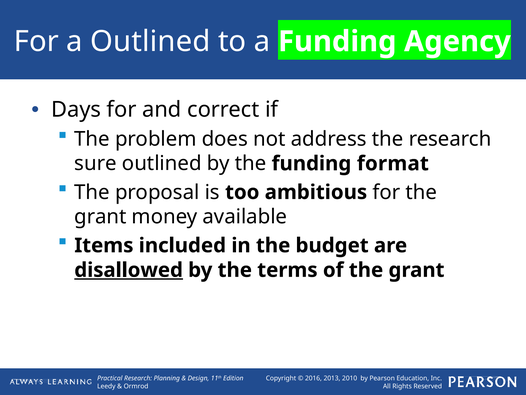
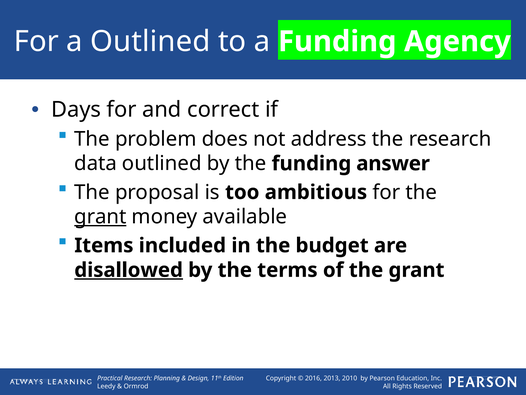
sure: sure -> data
format: format -> answer
grant at (100, 217) underline: none -> present
